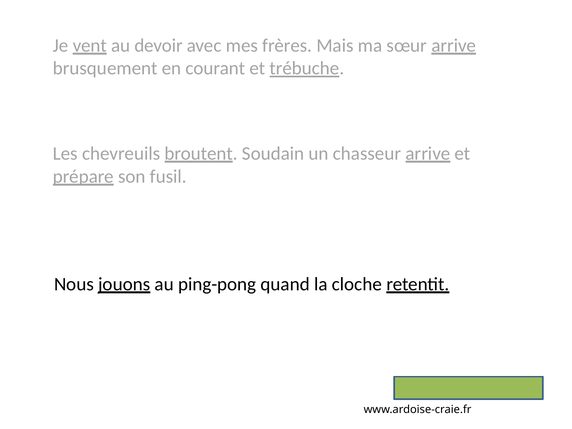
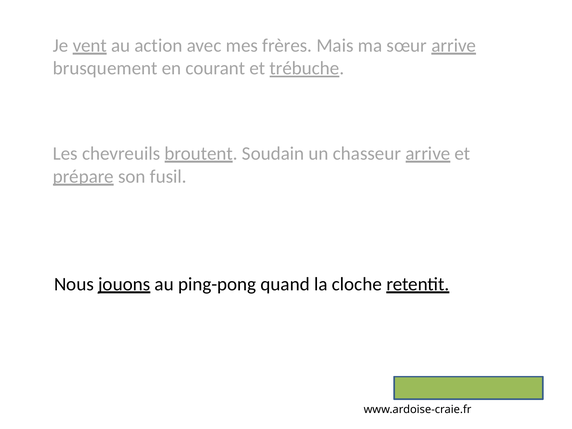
devoir: devoir -> action
